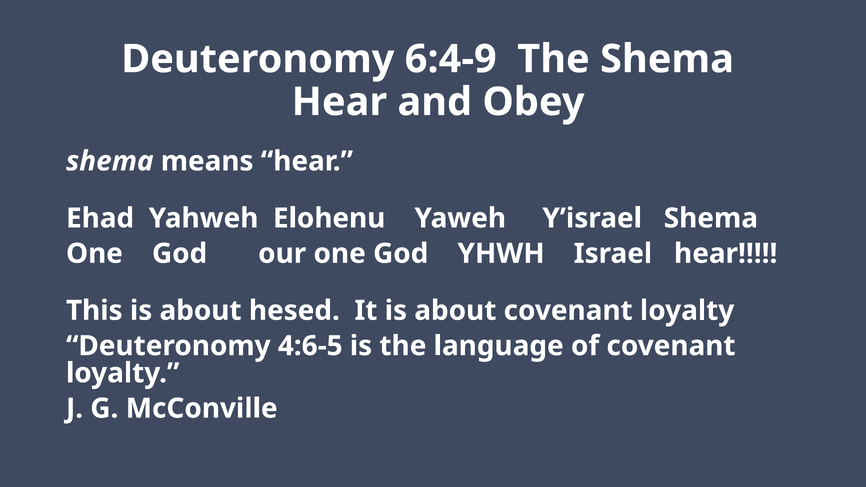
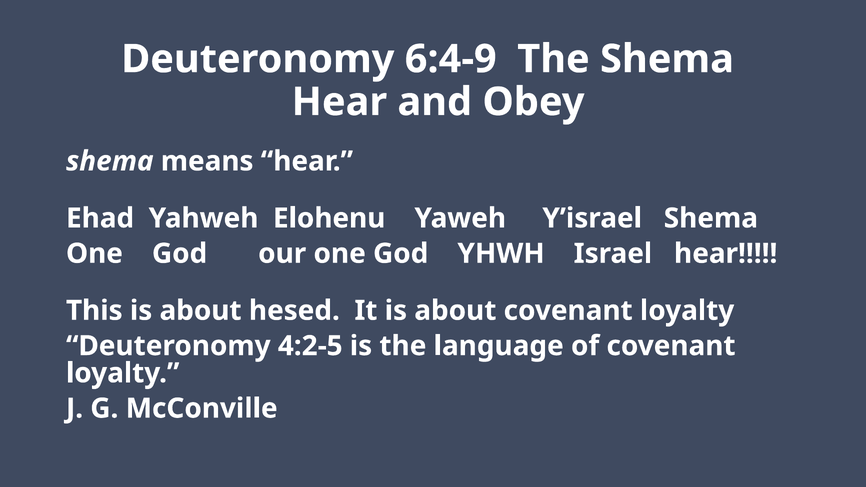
4:6-5: 4:6-5 -> 4:2-5
